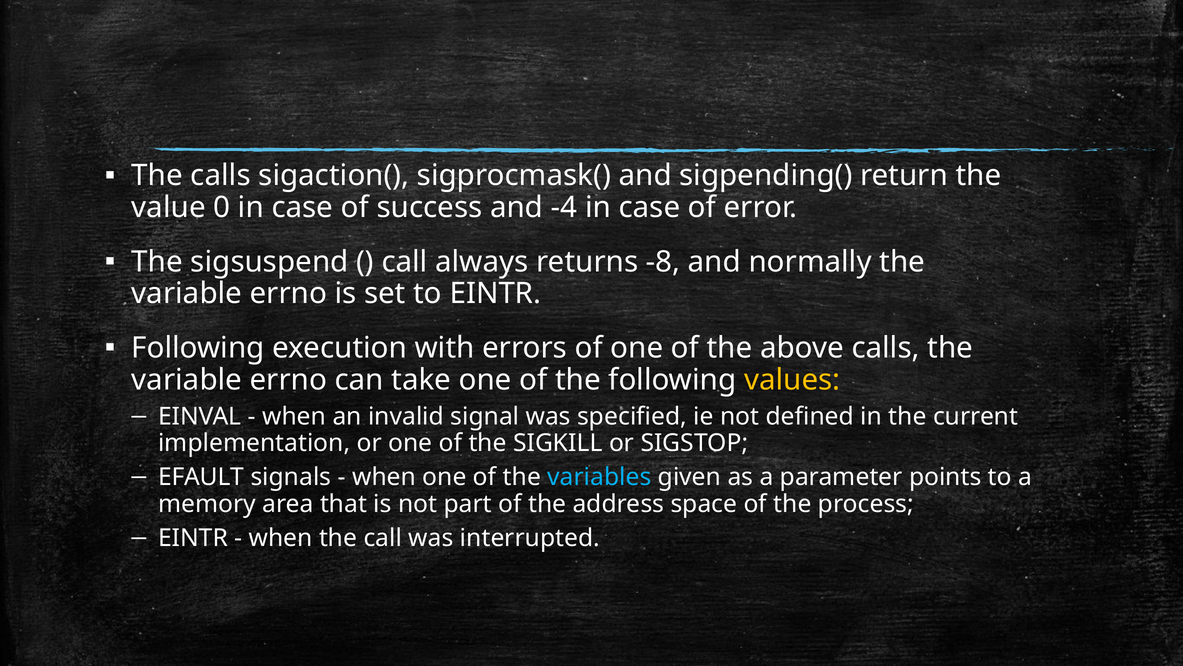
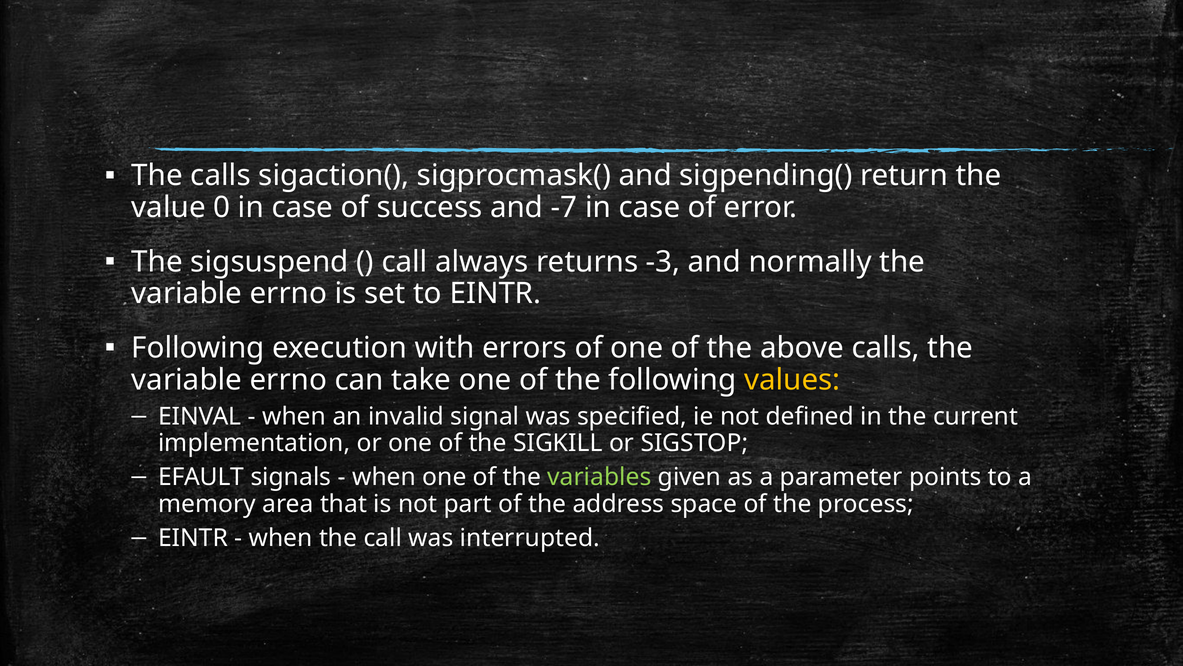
-4: -4 -> -7
-8: -8 -> -3
variables colour: light blue -> light green
